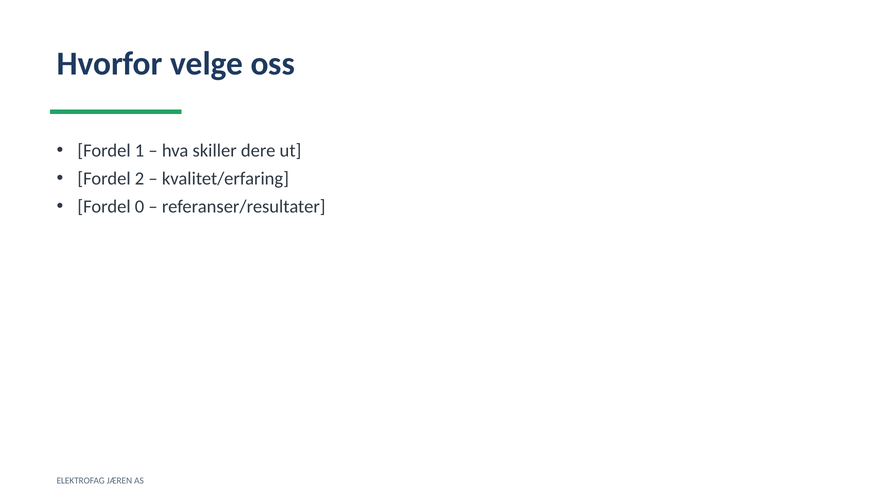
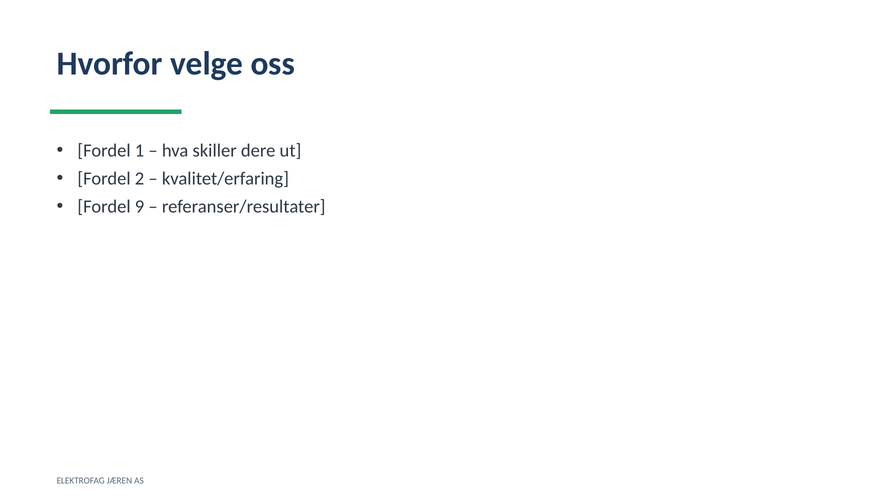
0: 0 -> 9
